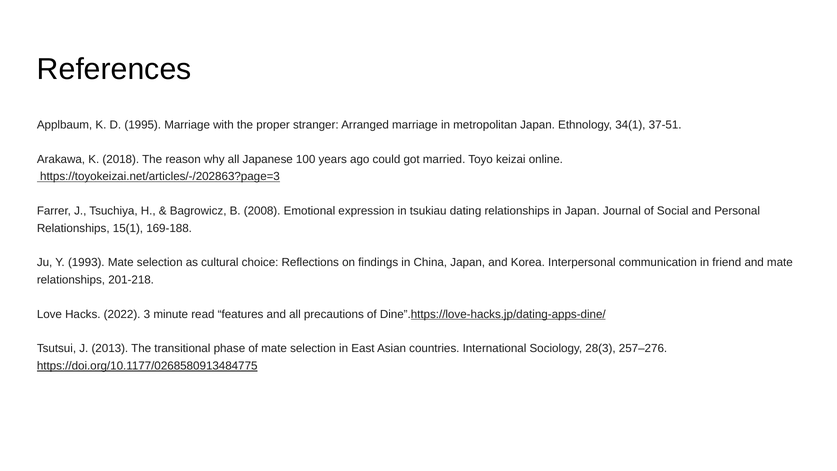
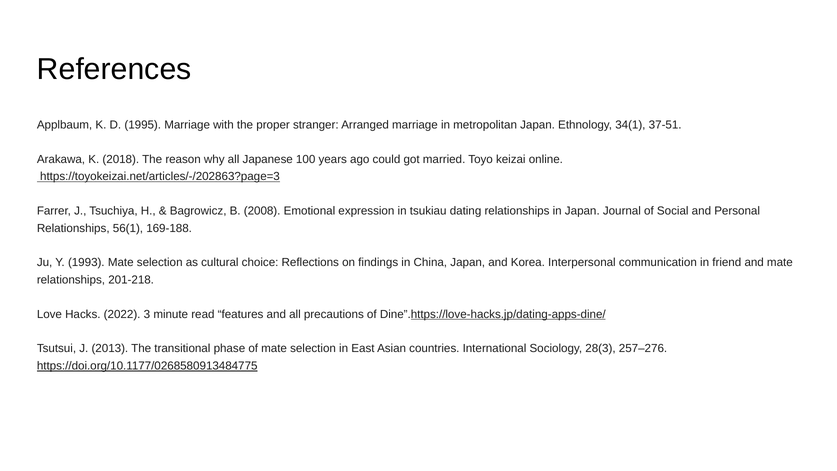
15(1: 15(1 -> 56(1
